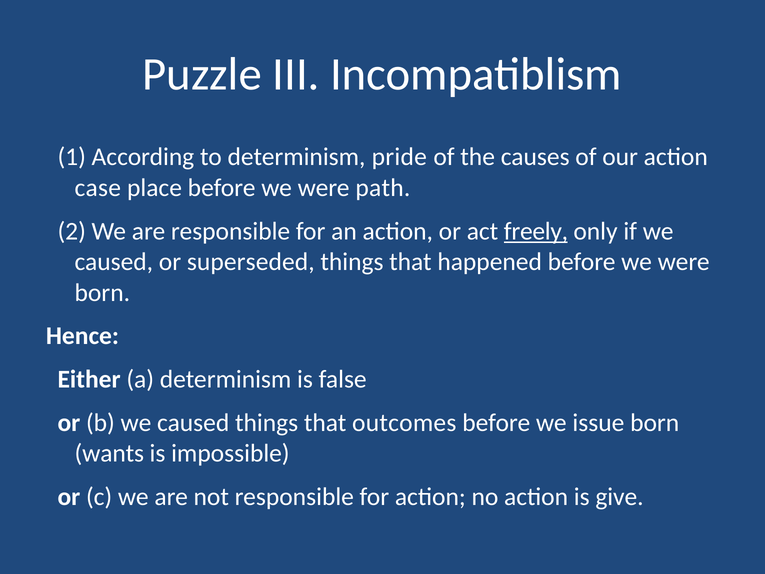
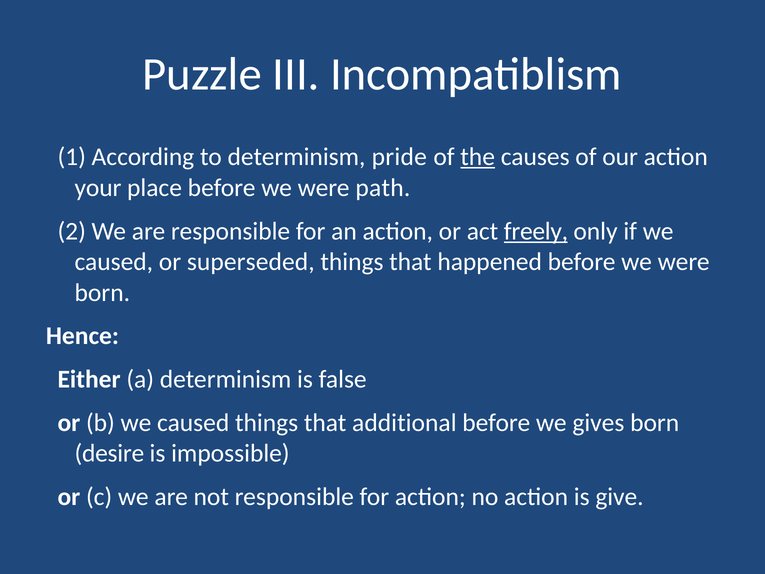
the underline: none -> present
case: case -> your
outcomes: outcomes -> additional
issue: issue -> gives
wants: wants -> desire
